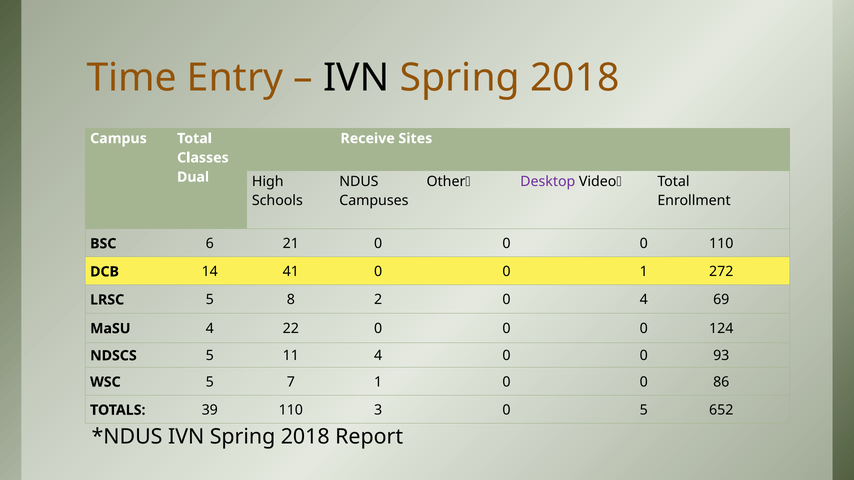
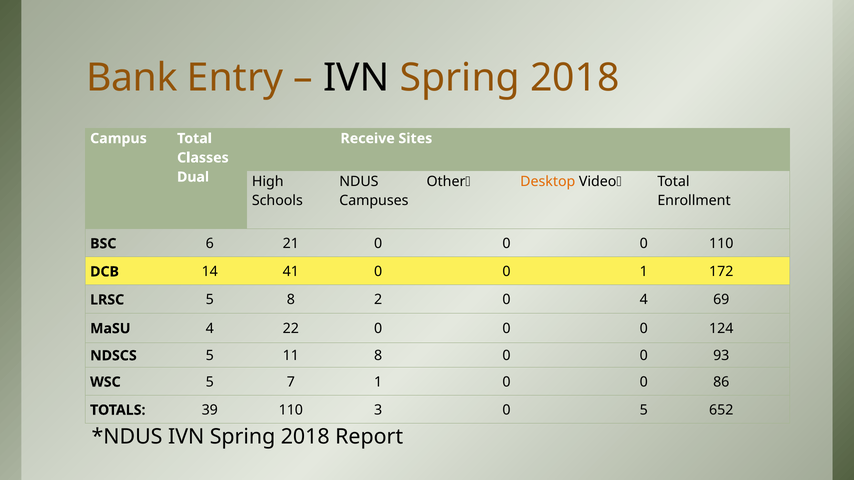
Time: Time -> Bank
Desktop colour: purple -> orange
272: 272 -> 172
11 4: 4 -> 8
